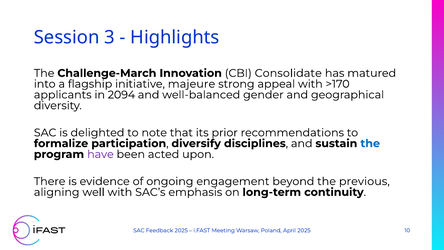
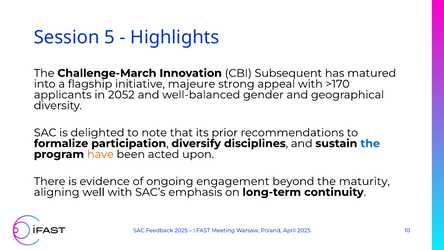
3: 3 -> 5
Consolidate: Consolidate -> Subsequent
2094: 2094 -> 2052
have colour: purple -> orange
previous: previous -> maturity
